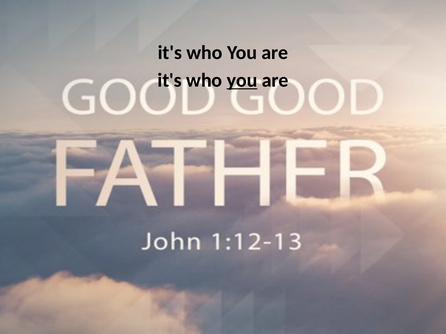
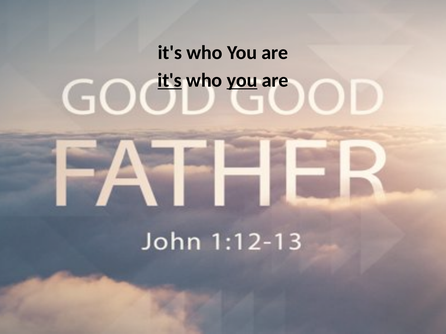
it's at (170, 80) underline: none -> present
